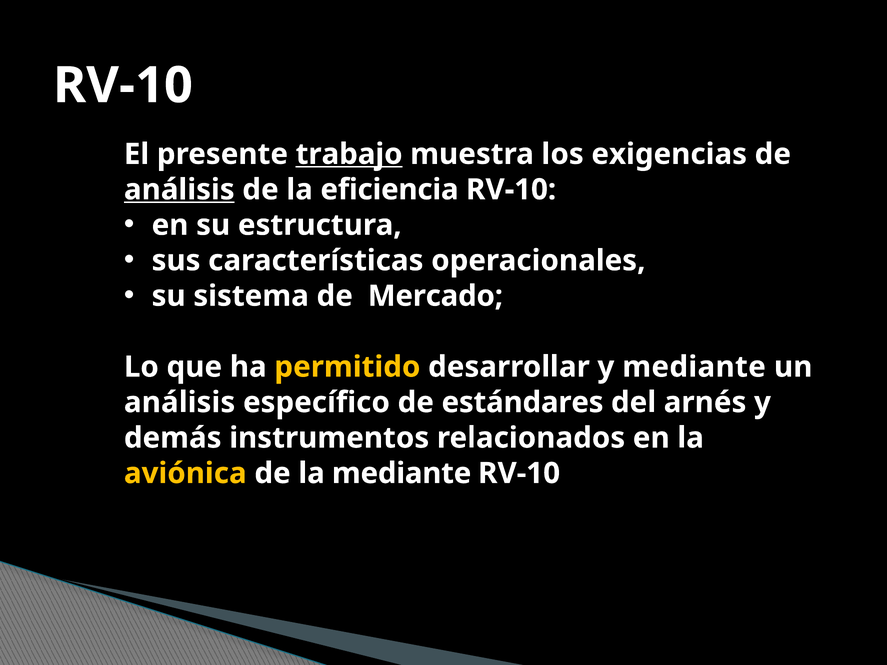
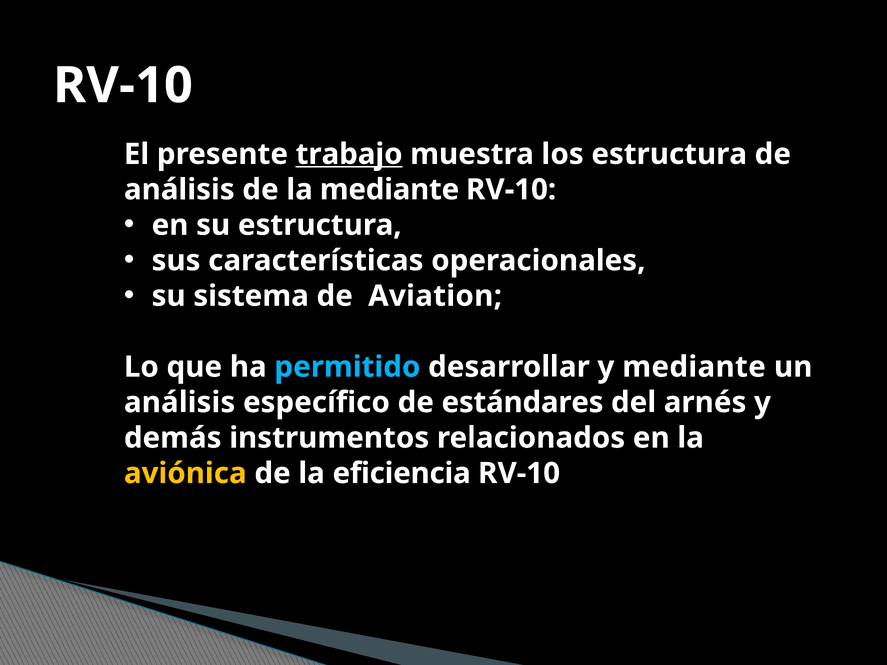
los exigencias: exigencias -> estructura
análisis at (179, 190) underline: present -> none
la eficiencia: eficiencia -> mediante
Mercado: Mercado -> Aviation
permitido colour: yellow -> light blue
la mediante: mediante -> eficiencia
